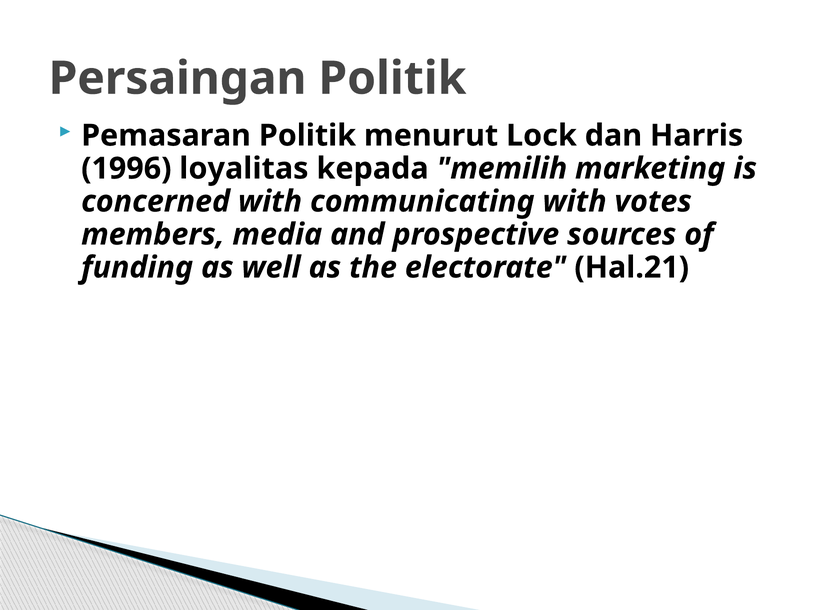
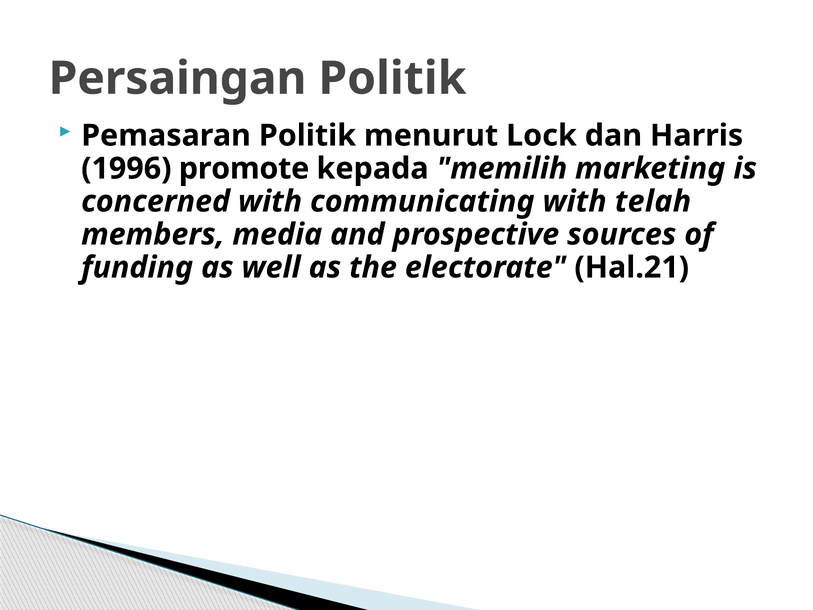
loyalitas: loyalitas -> promote
votes: votes -> telah
